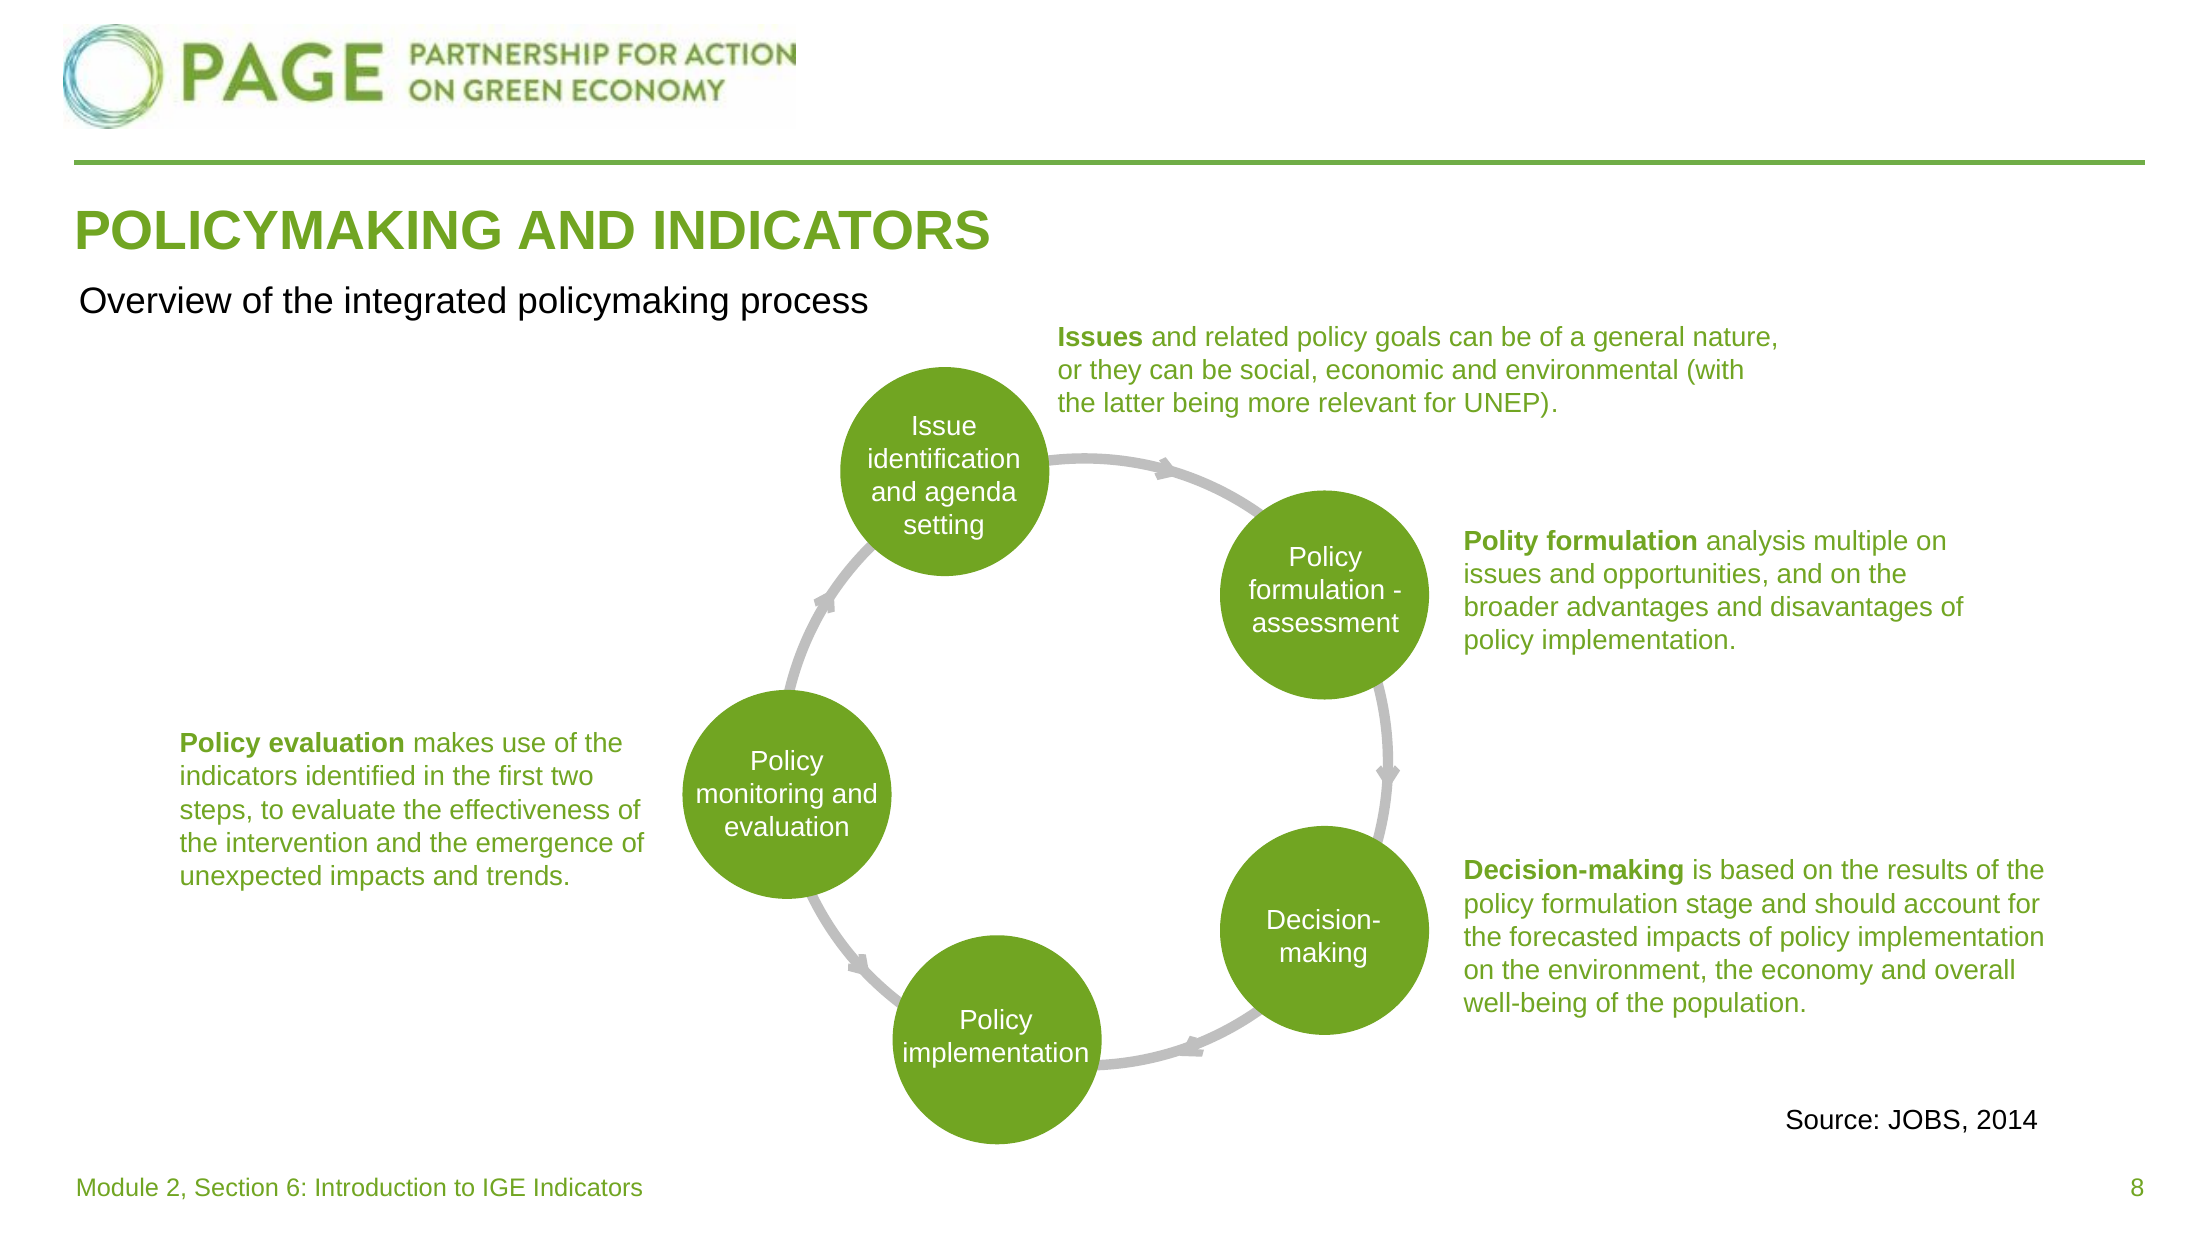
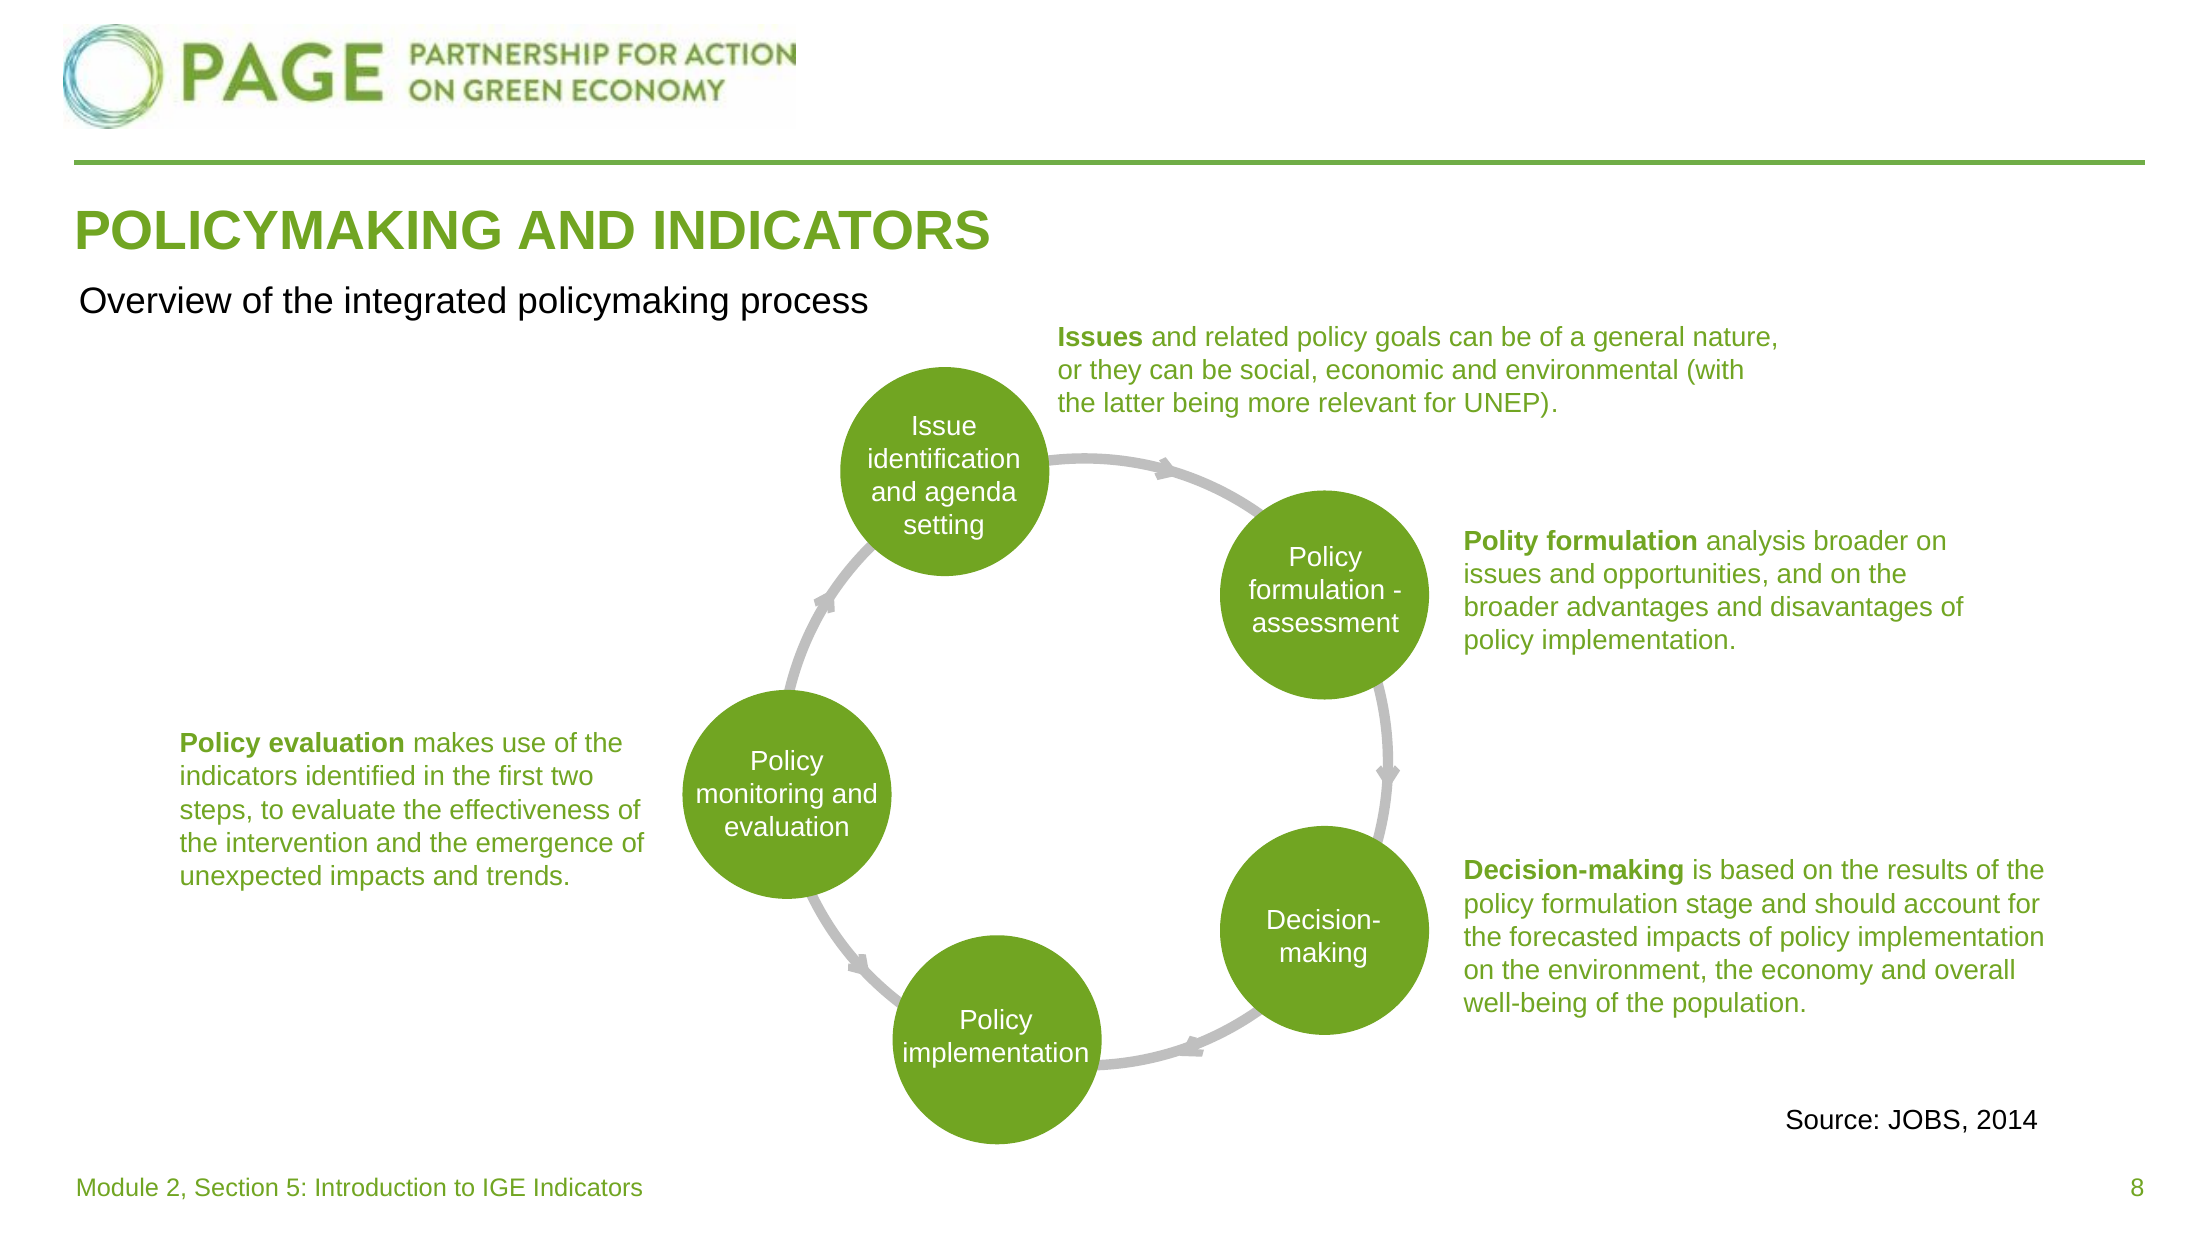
analysis multiple: multiple -> broader
6: 6 -> 5
